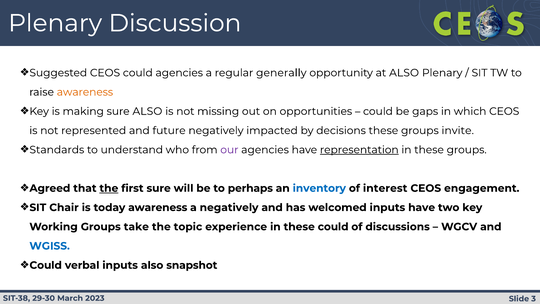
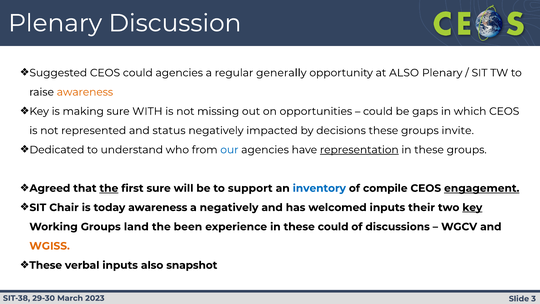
sure ALSO: ALSO -> WITH
future: future -> status
Standards: Standards -> Dedicated
our colour: purple -> blue
perhaps: perhaps -> support
interest: interest -> compile
engagement underline: none -> present
inputs have: have -> their
key at (472, 207) underline: none -> present
take: take -> land
topic: topic -> been
WGISS colour: blue -> orange
Could at (46, 265): Could -> These
